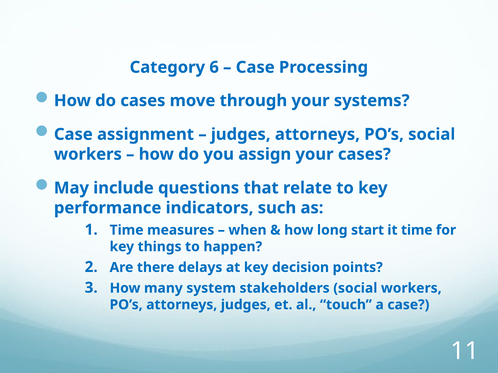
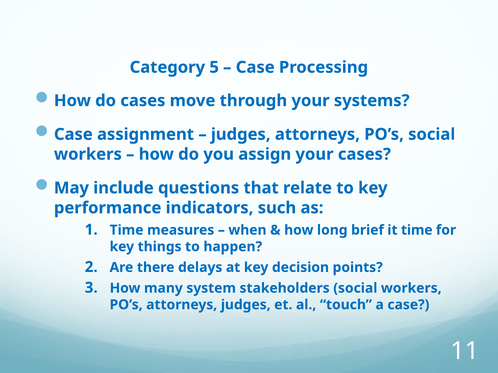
6: 6 -> 5
start: start -> brief
